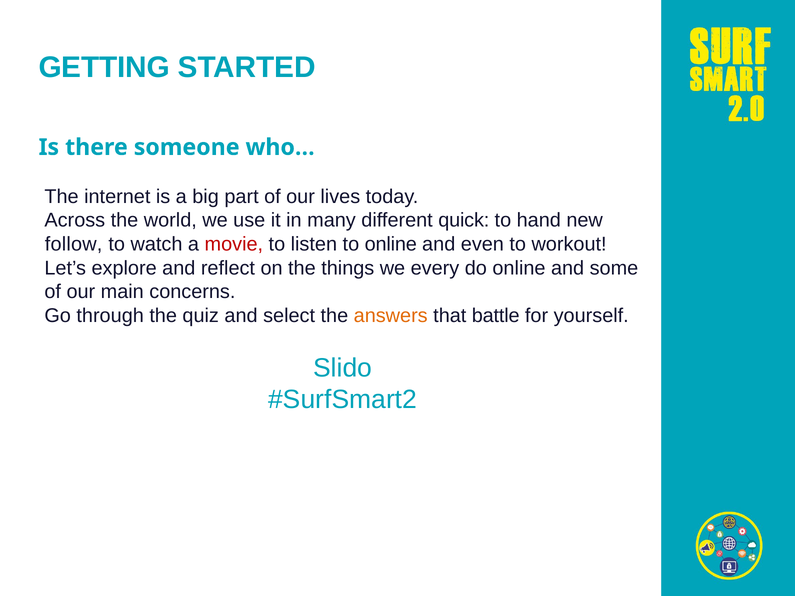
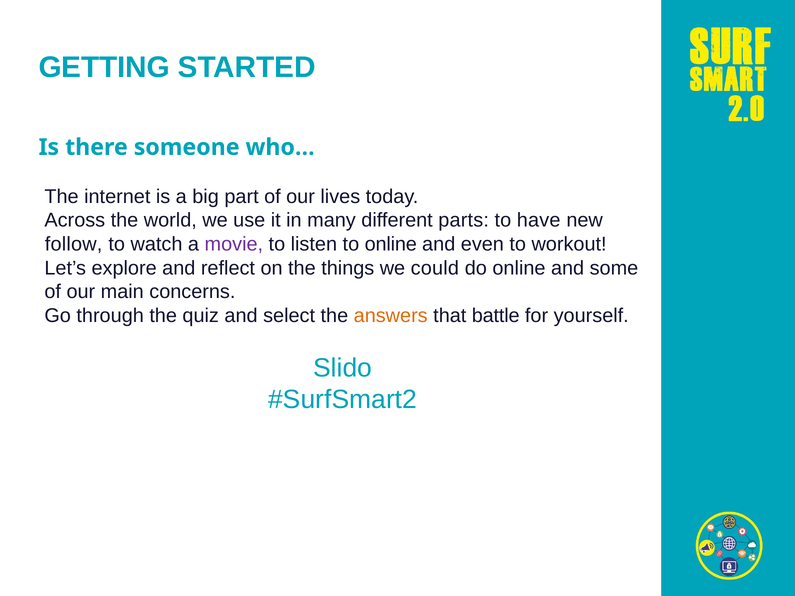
quick: quick -> parts
hand: hand -> have
movie colour: red -> purple
every: every -> could
